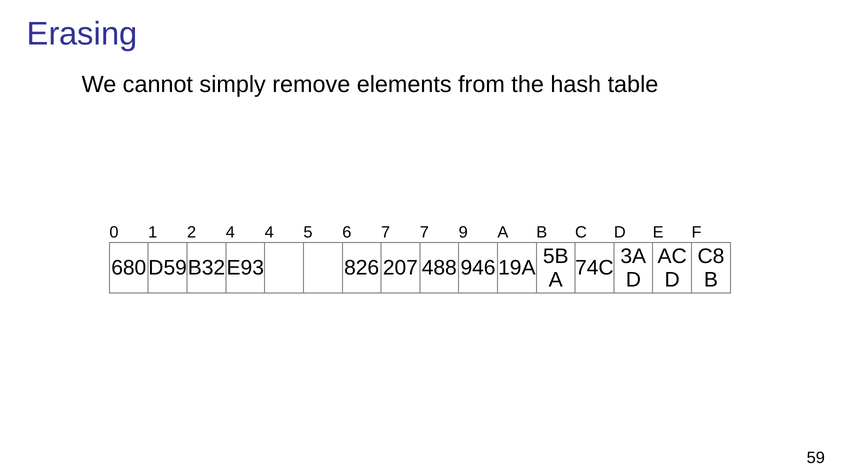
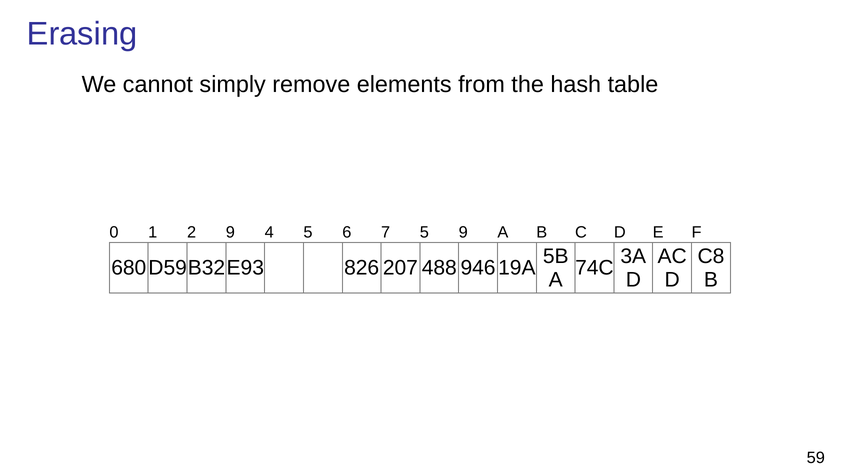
2 4: 4 -> 9
7 7: 7 -> 5
